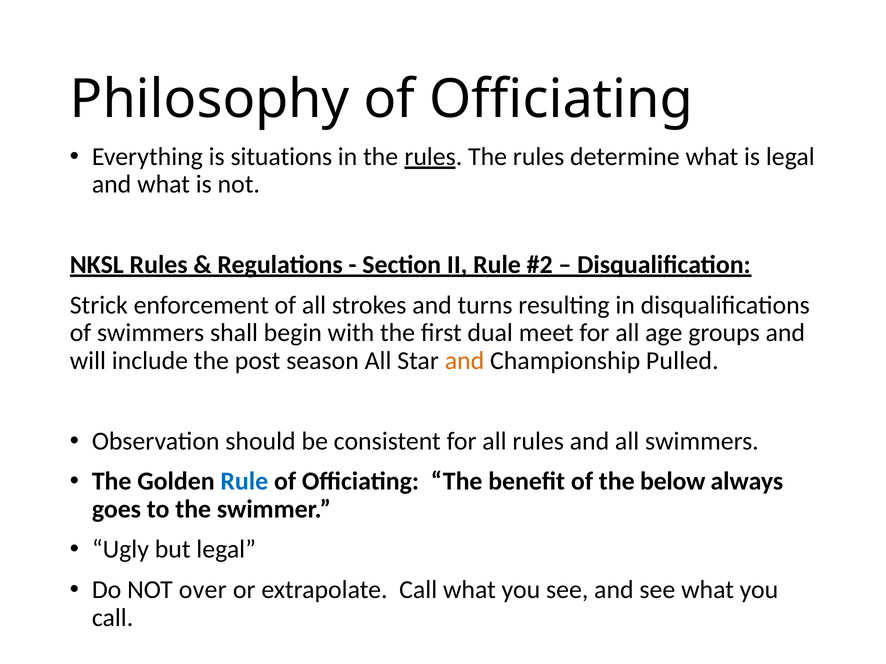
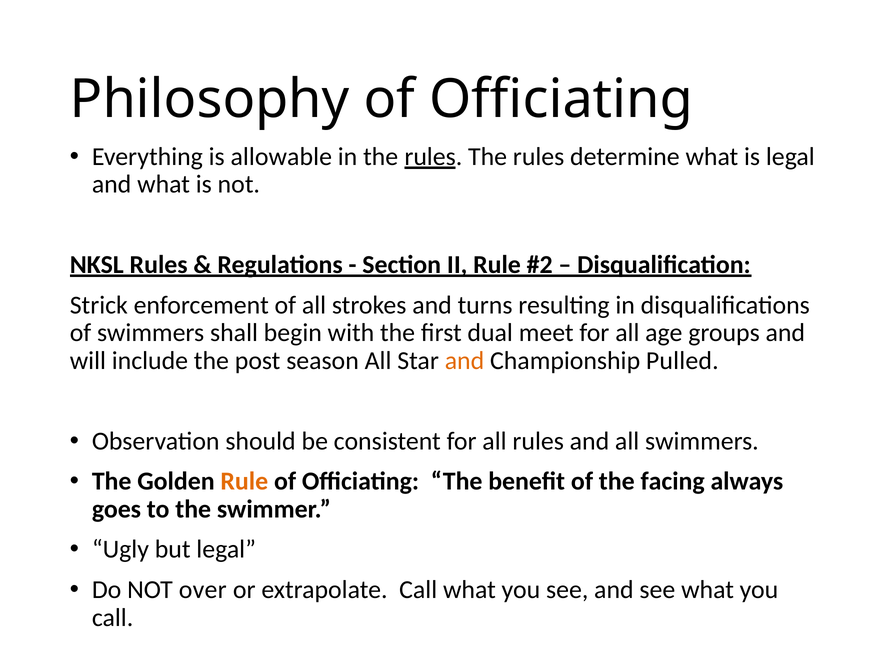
situations: situations -> allowable
Rule at (244, 482) colour: blue -> orange
below: below -> facing
